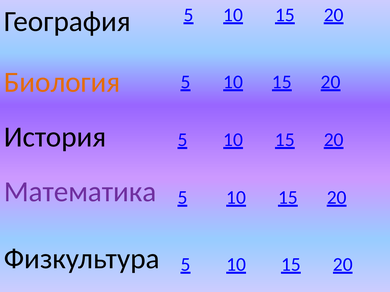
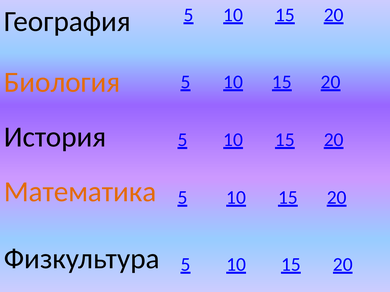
Математика colour: purple -> orange
